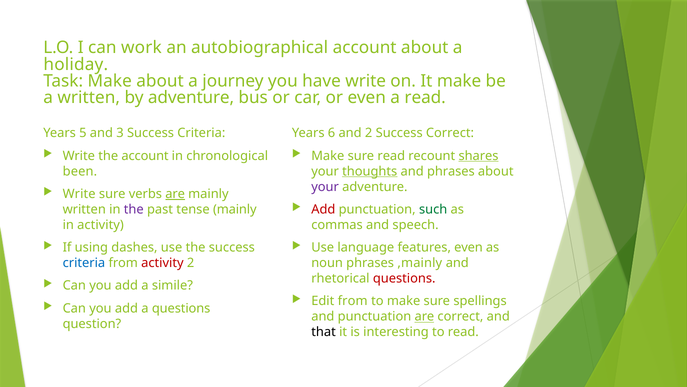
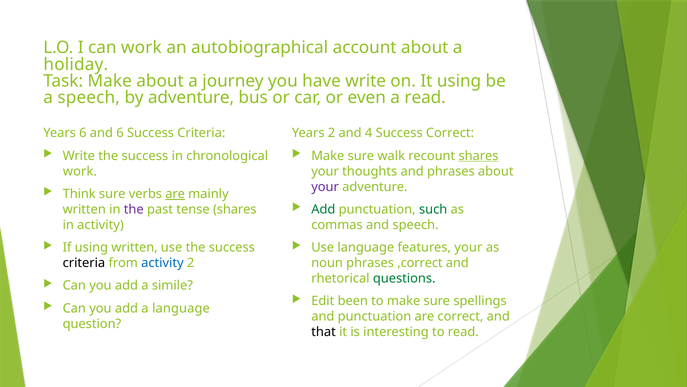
It make: make -> using
a written: written -> speech
Years 5: 5 -> 6
and 3: 3 -> 6
Years 6: 6 -> 2
and 2: 2 -> 4
Write the account: account -> success
sure read: read -> walk
been at (80, 171): been -> work
thoughts underline: present -> none
Write at (79, 194): Write -> Think
Add at (323, 209) colour: red -> green
tense mainly: mainly -> shares
using dashes: dashes -> written
features even: even -> your
criteria at (84, 263) colour: blue -> black
activity at (162, 263) colour: red -> blue
,mainly: ,mainly -> ,correct
questions at (404, 278) colour: red -> green
Edit from: from -> been
a questions: questions -> language
are at (424, 316) underline: present -> none
